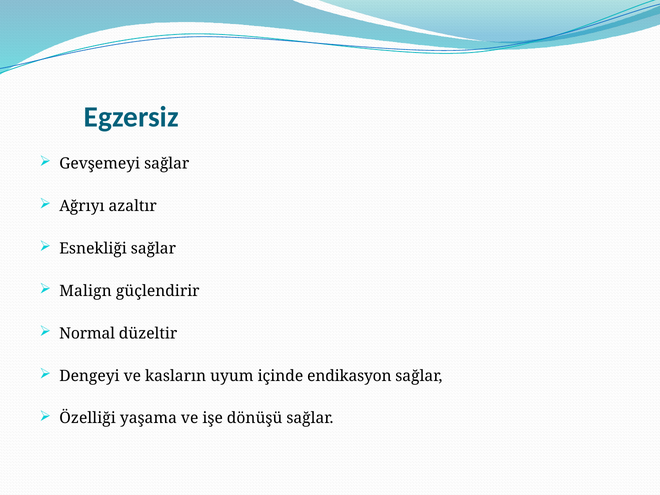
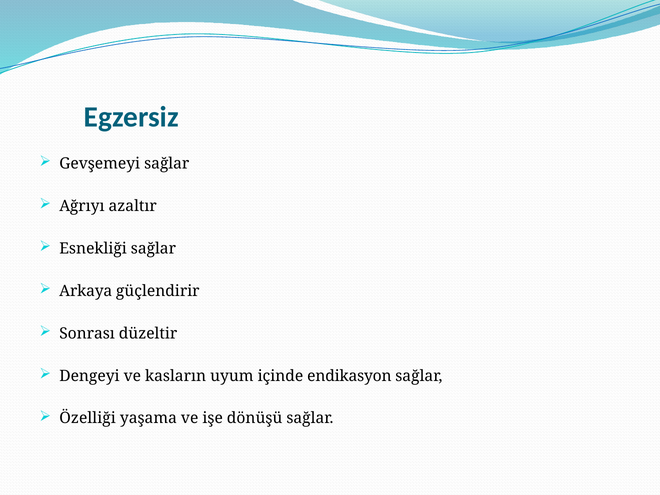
Malign: Malign -> Arkaya
Normal: Normal -> Sonrası
